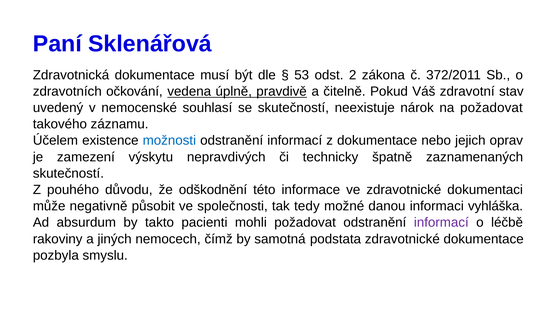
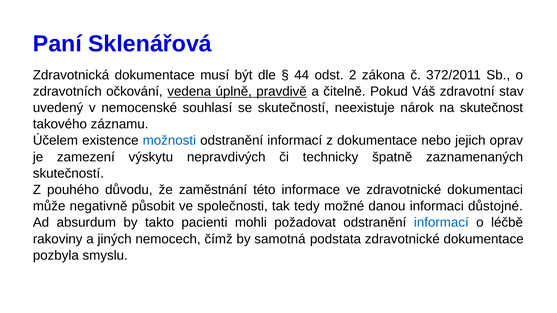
53: 53 -> 44
na požadovat: požadovat -> skutečnost
odškodnění: odškodnění -> zaměstnání
vyhláška: vyhláška -> důstojné
informací at (441, 223) colour: purple -> blue
